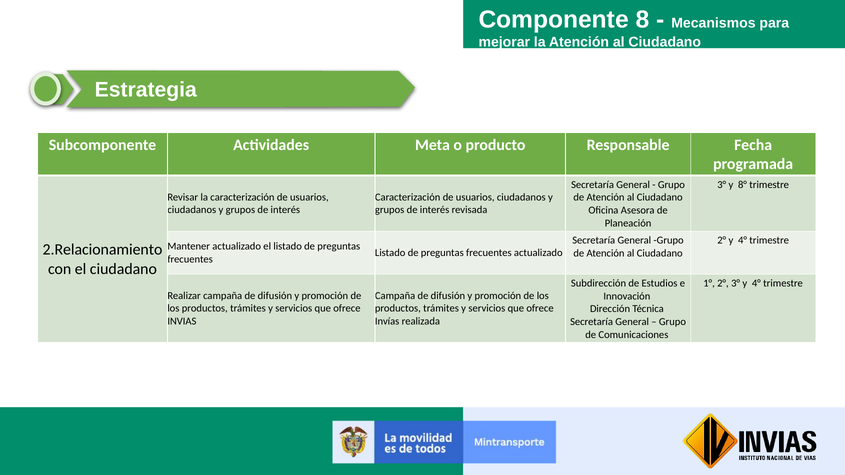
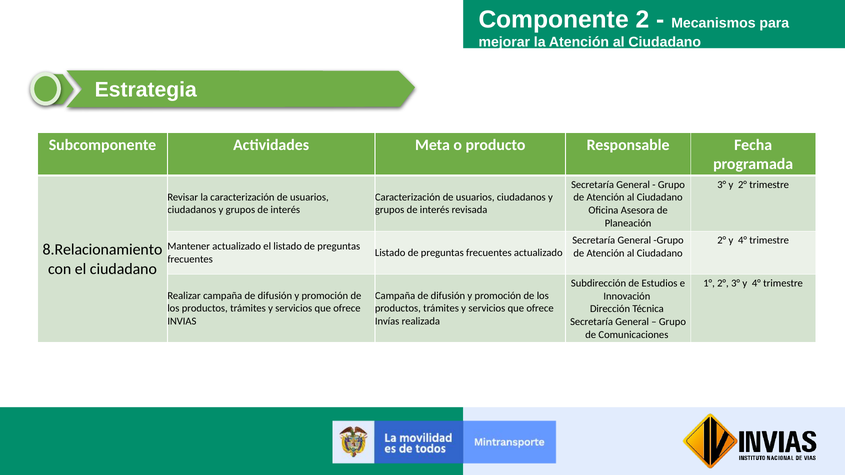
8: 8 -> 2
y 8°: 8° -> 2°
2.Relacionamiento: 2.Relacionamiento -> 8.Relacionamiento
